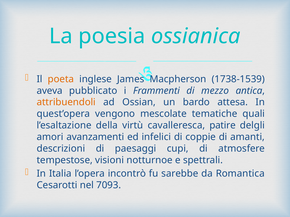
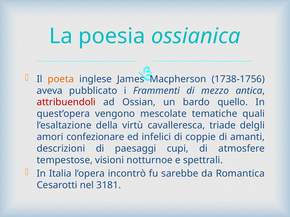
1738-1539: 1738-1539 -> 1738-1756
attribuendoli colour: orange -> red
attesa: attesa -> quello
patire: patire -> triade
avanzamenti: avanzamenti -> confezionare
7093: 7093 -> 3181
